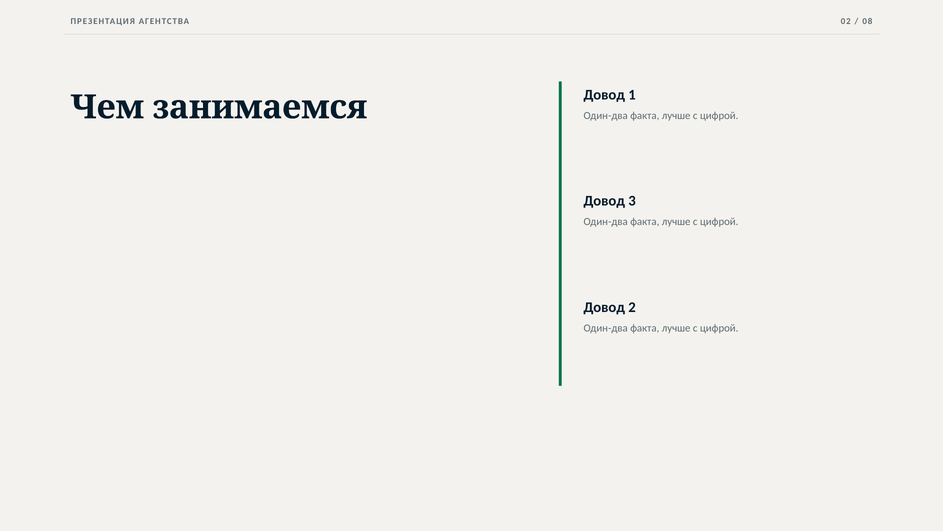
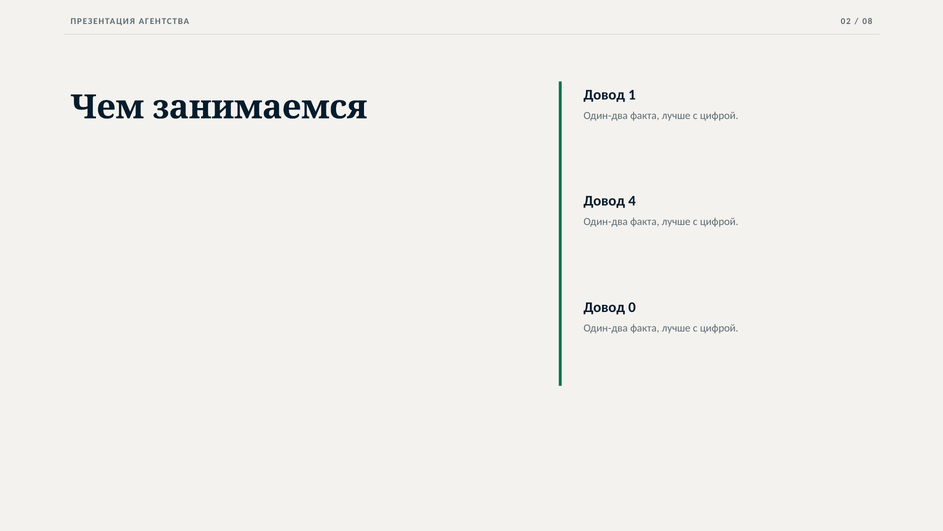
3: 3 -> 4
2: 2 -> 0
